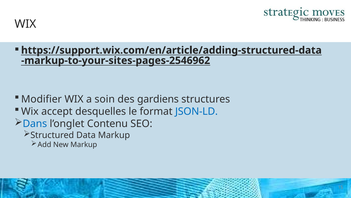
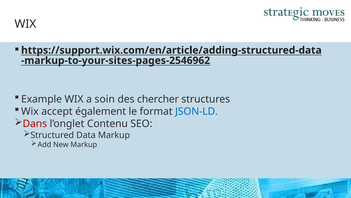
Modifier: Modifier -> Example
gardiens: gardiens -> chercher
desquelles: desquelles -> également
Dans colour: blue -> red
